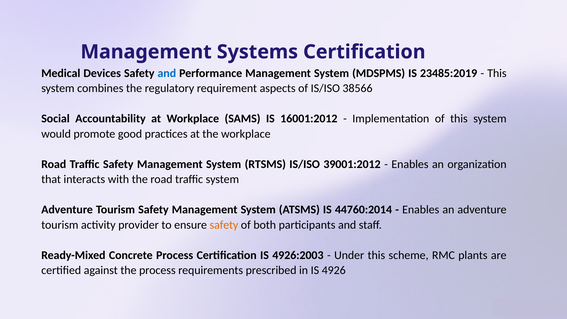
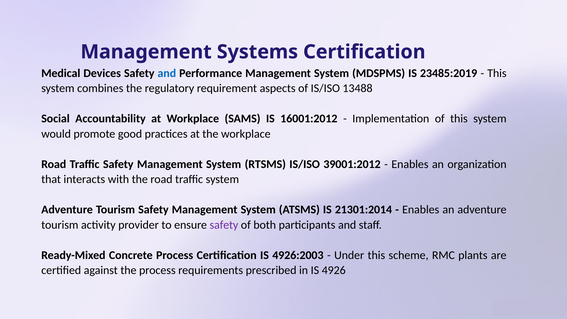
38566: 38566 -> 13488
44760:2014: 44760:2014 -> 21301:2014
safety at (224, 225) colour: orange -> purple
